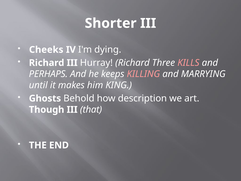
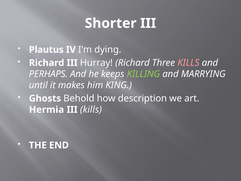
Cheeks: Cheeks -> Plautus
KILLING colour: pink -> light green
Though: Though -> Hermia
III that: that -> kills
